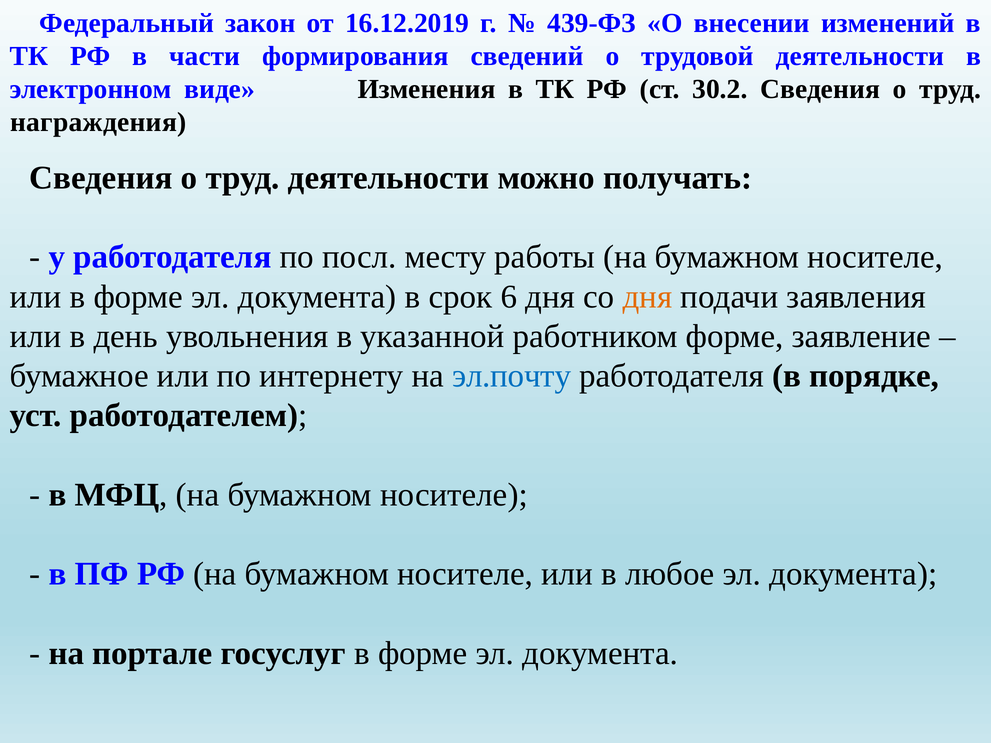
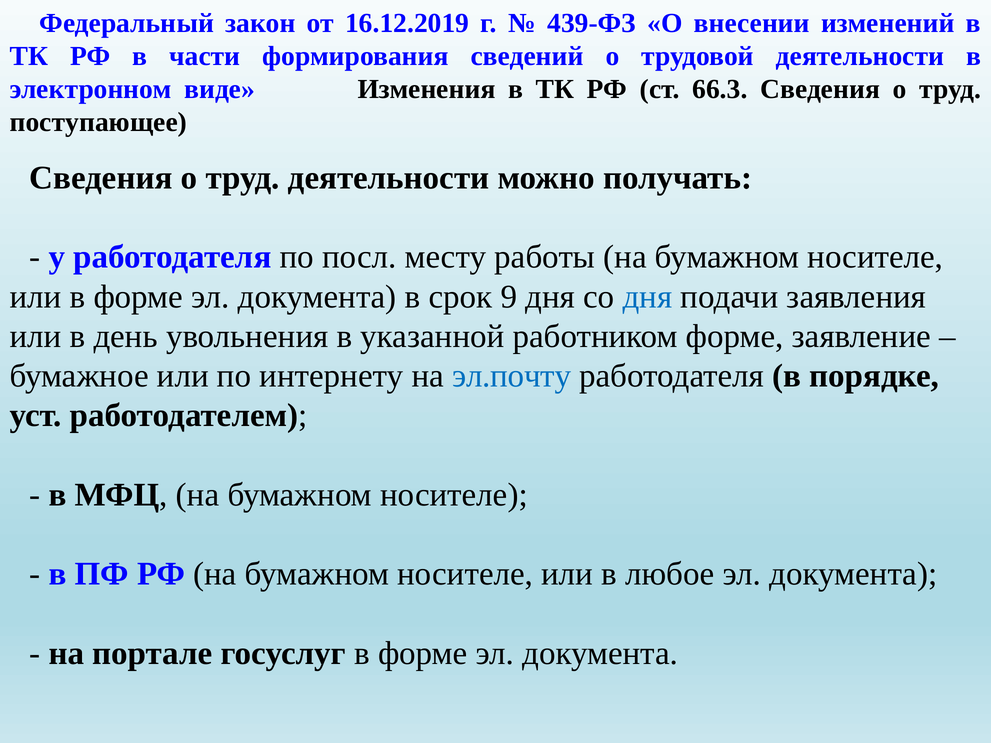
30.2: 30.2 -> 66.3
награждения: награждения -> поступающее
6: 6 -> 9
дня at (647, 297) colour: orange -> blue
